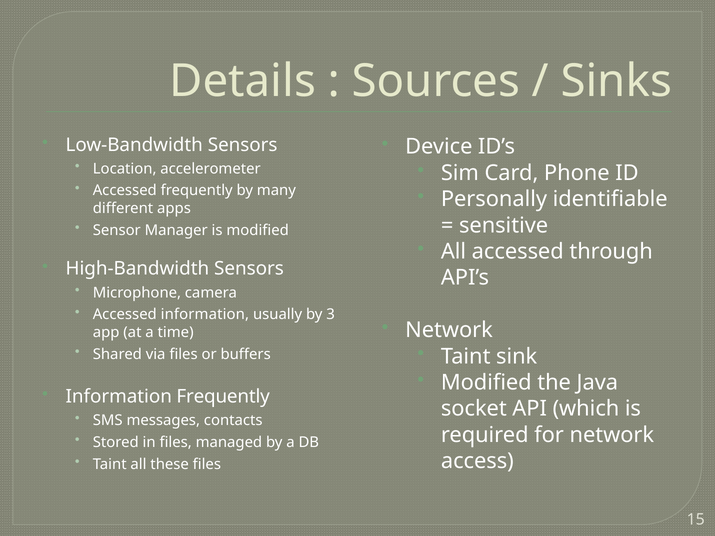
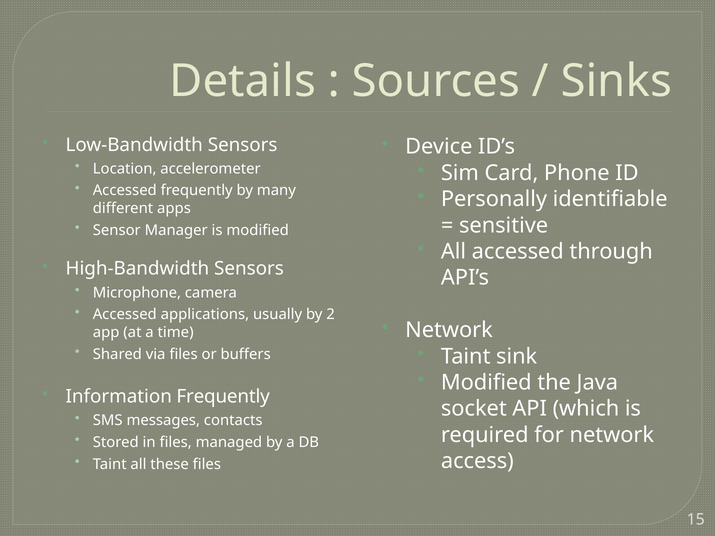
Accessed information: information -> applications
3: 3 -> 2
